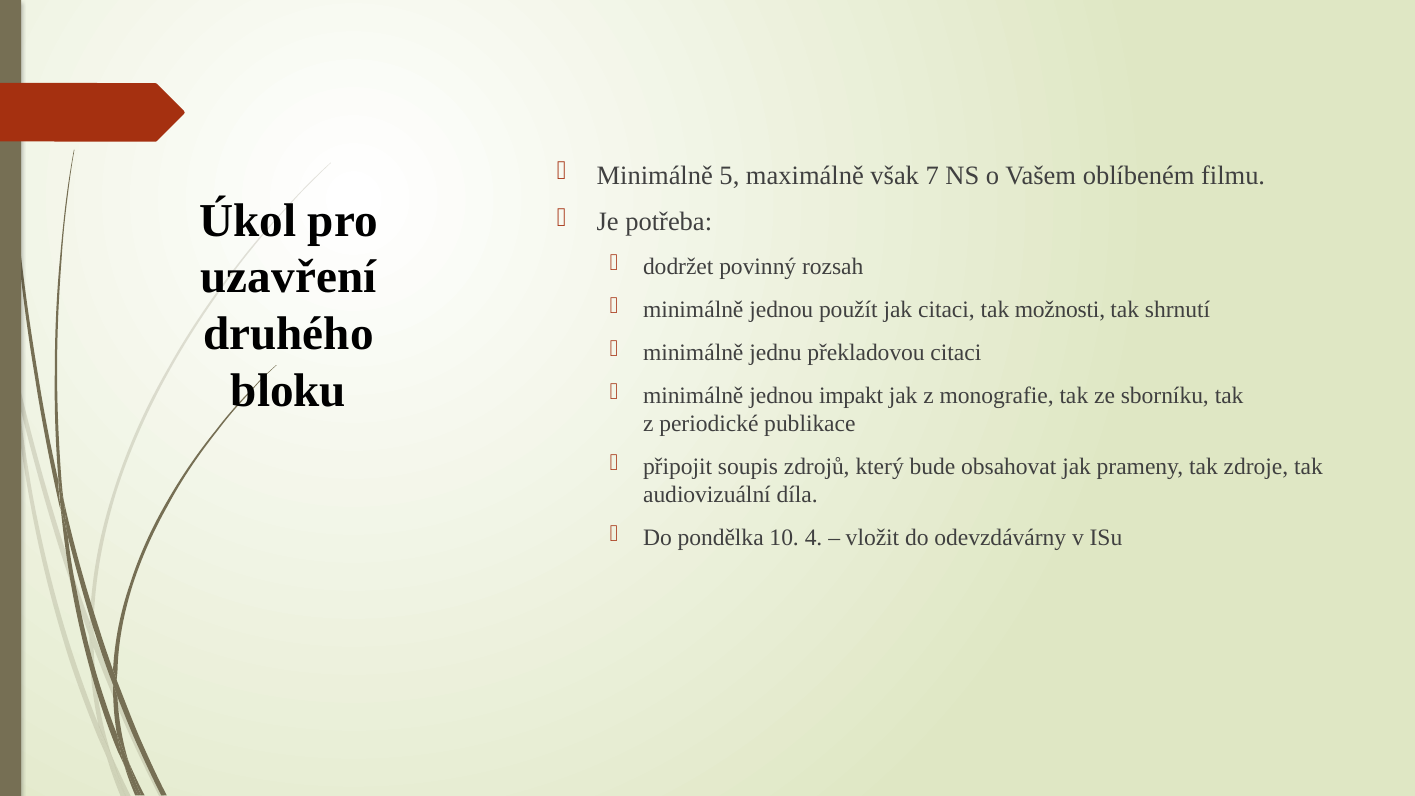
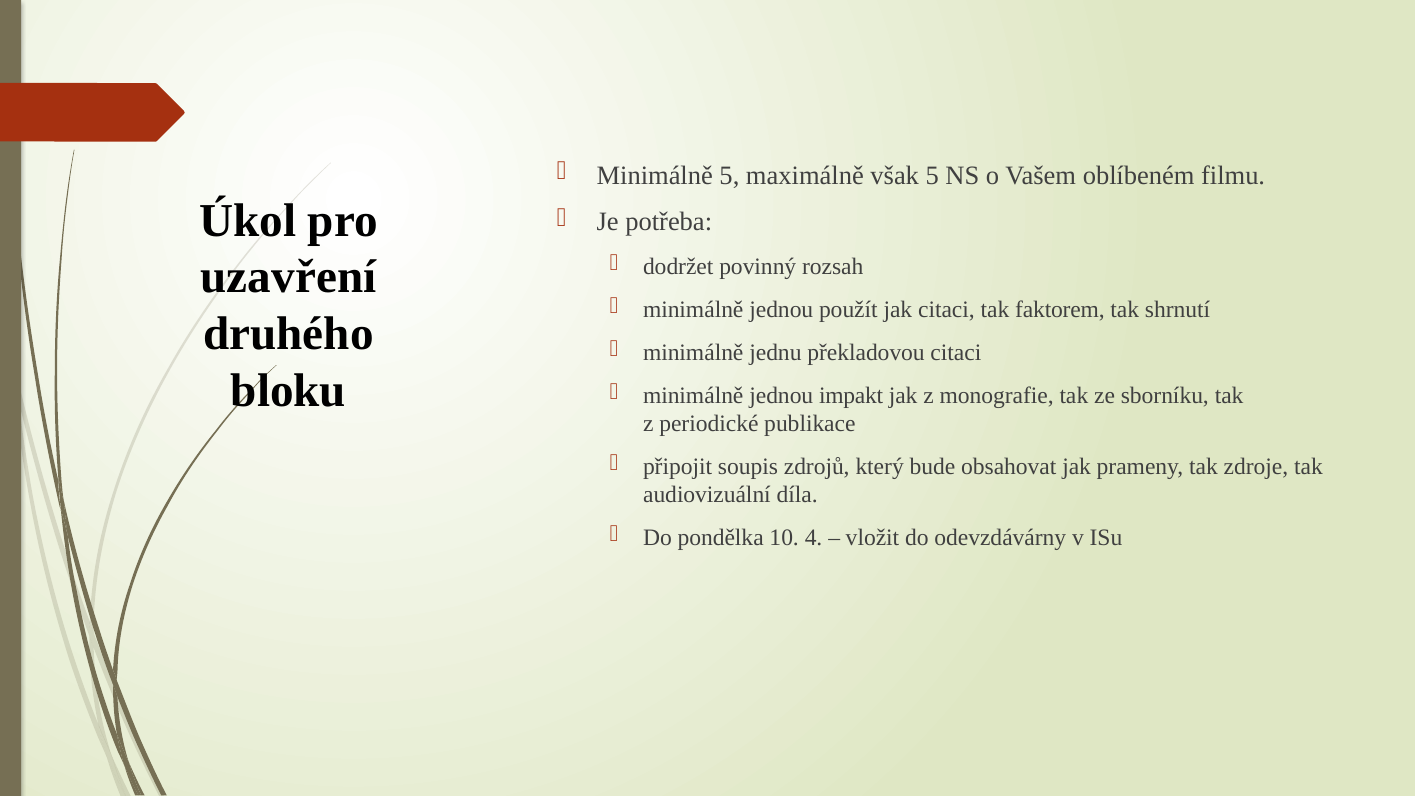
však 7: 7 -> 5
možnosti: možnosti -> faktorem
